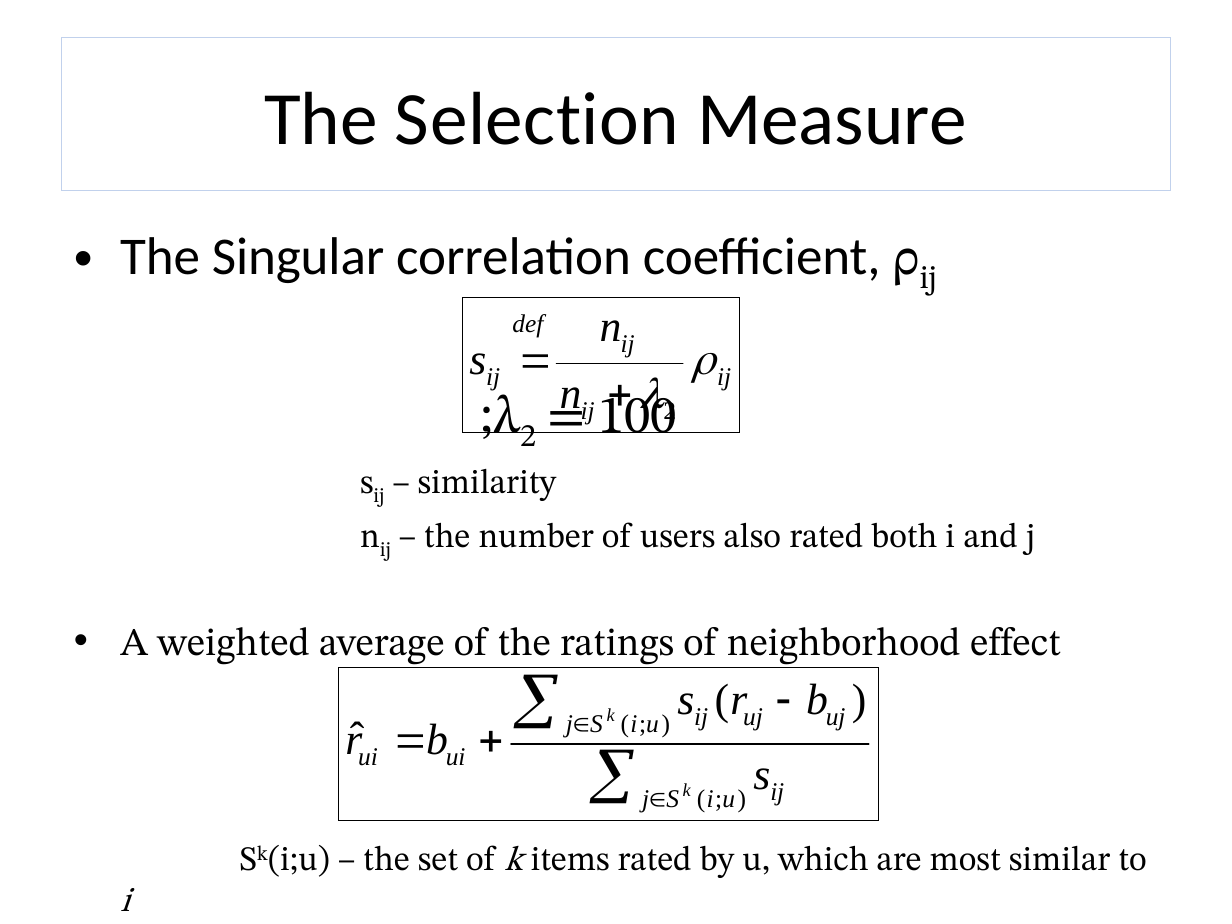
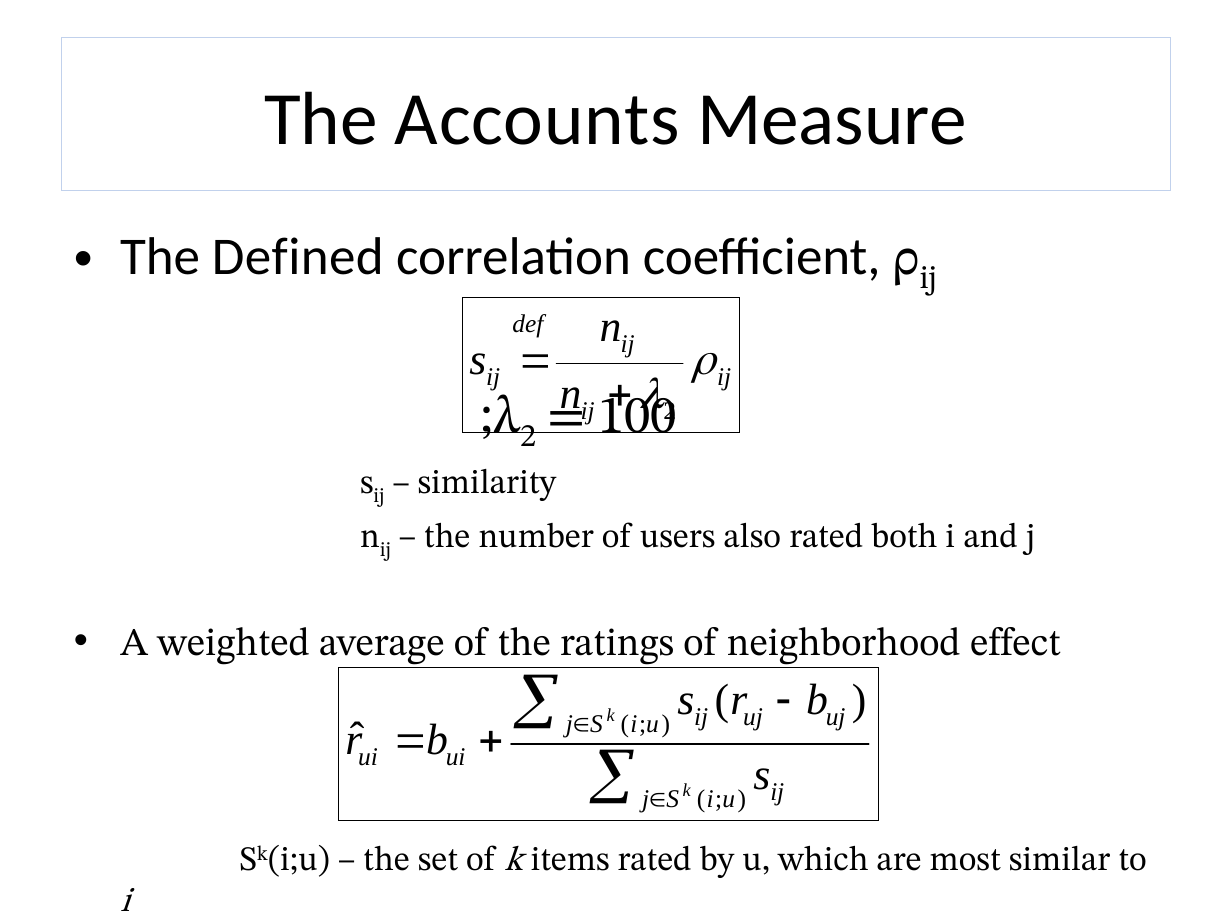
Selection: Selection -> Accounts
Singular: Singular -> Defined
